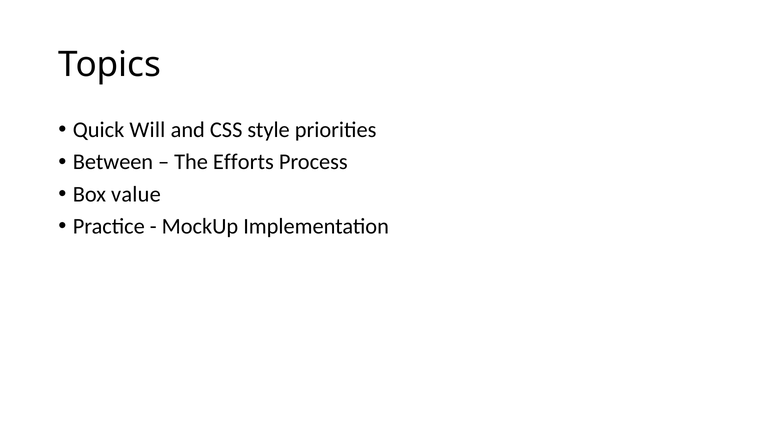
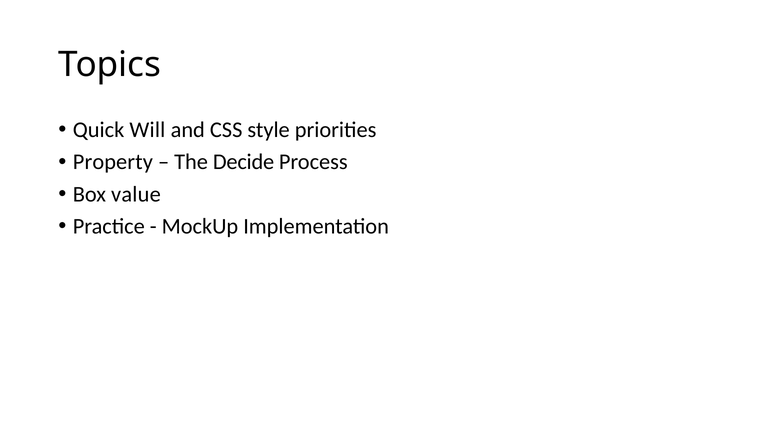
Between: Between -> Property
Efforts: Efforts -> Decide
